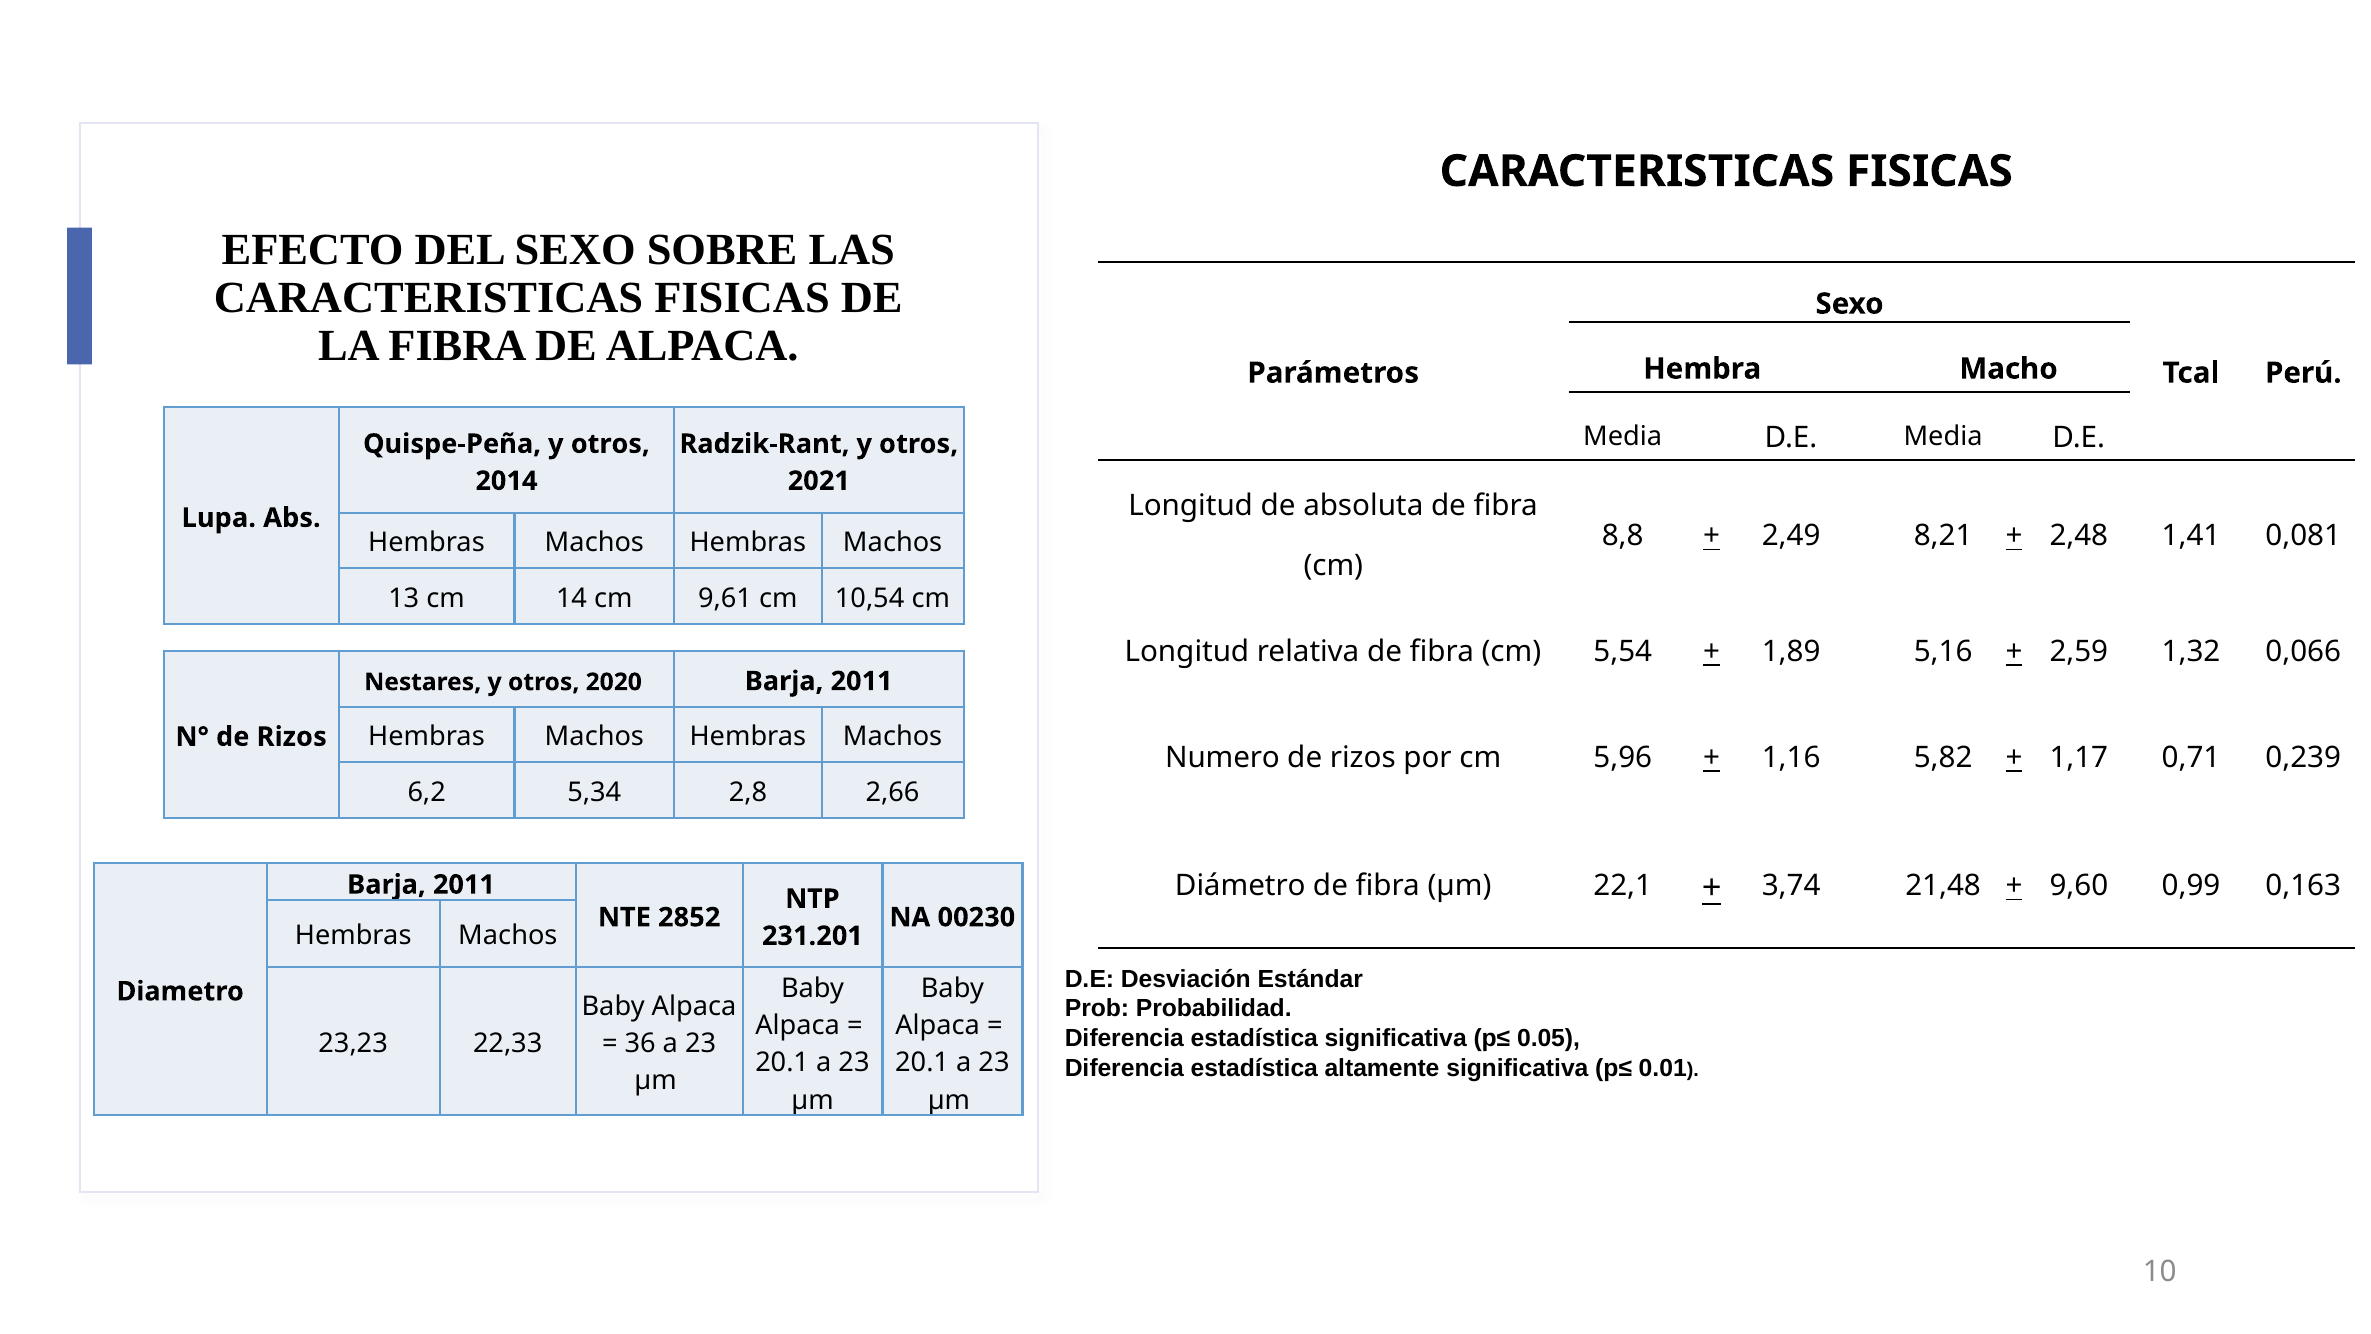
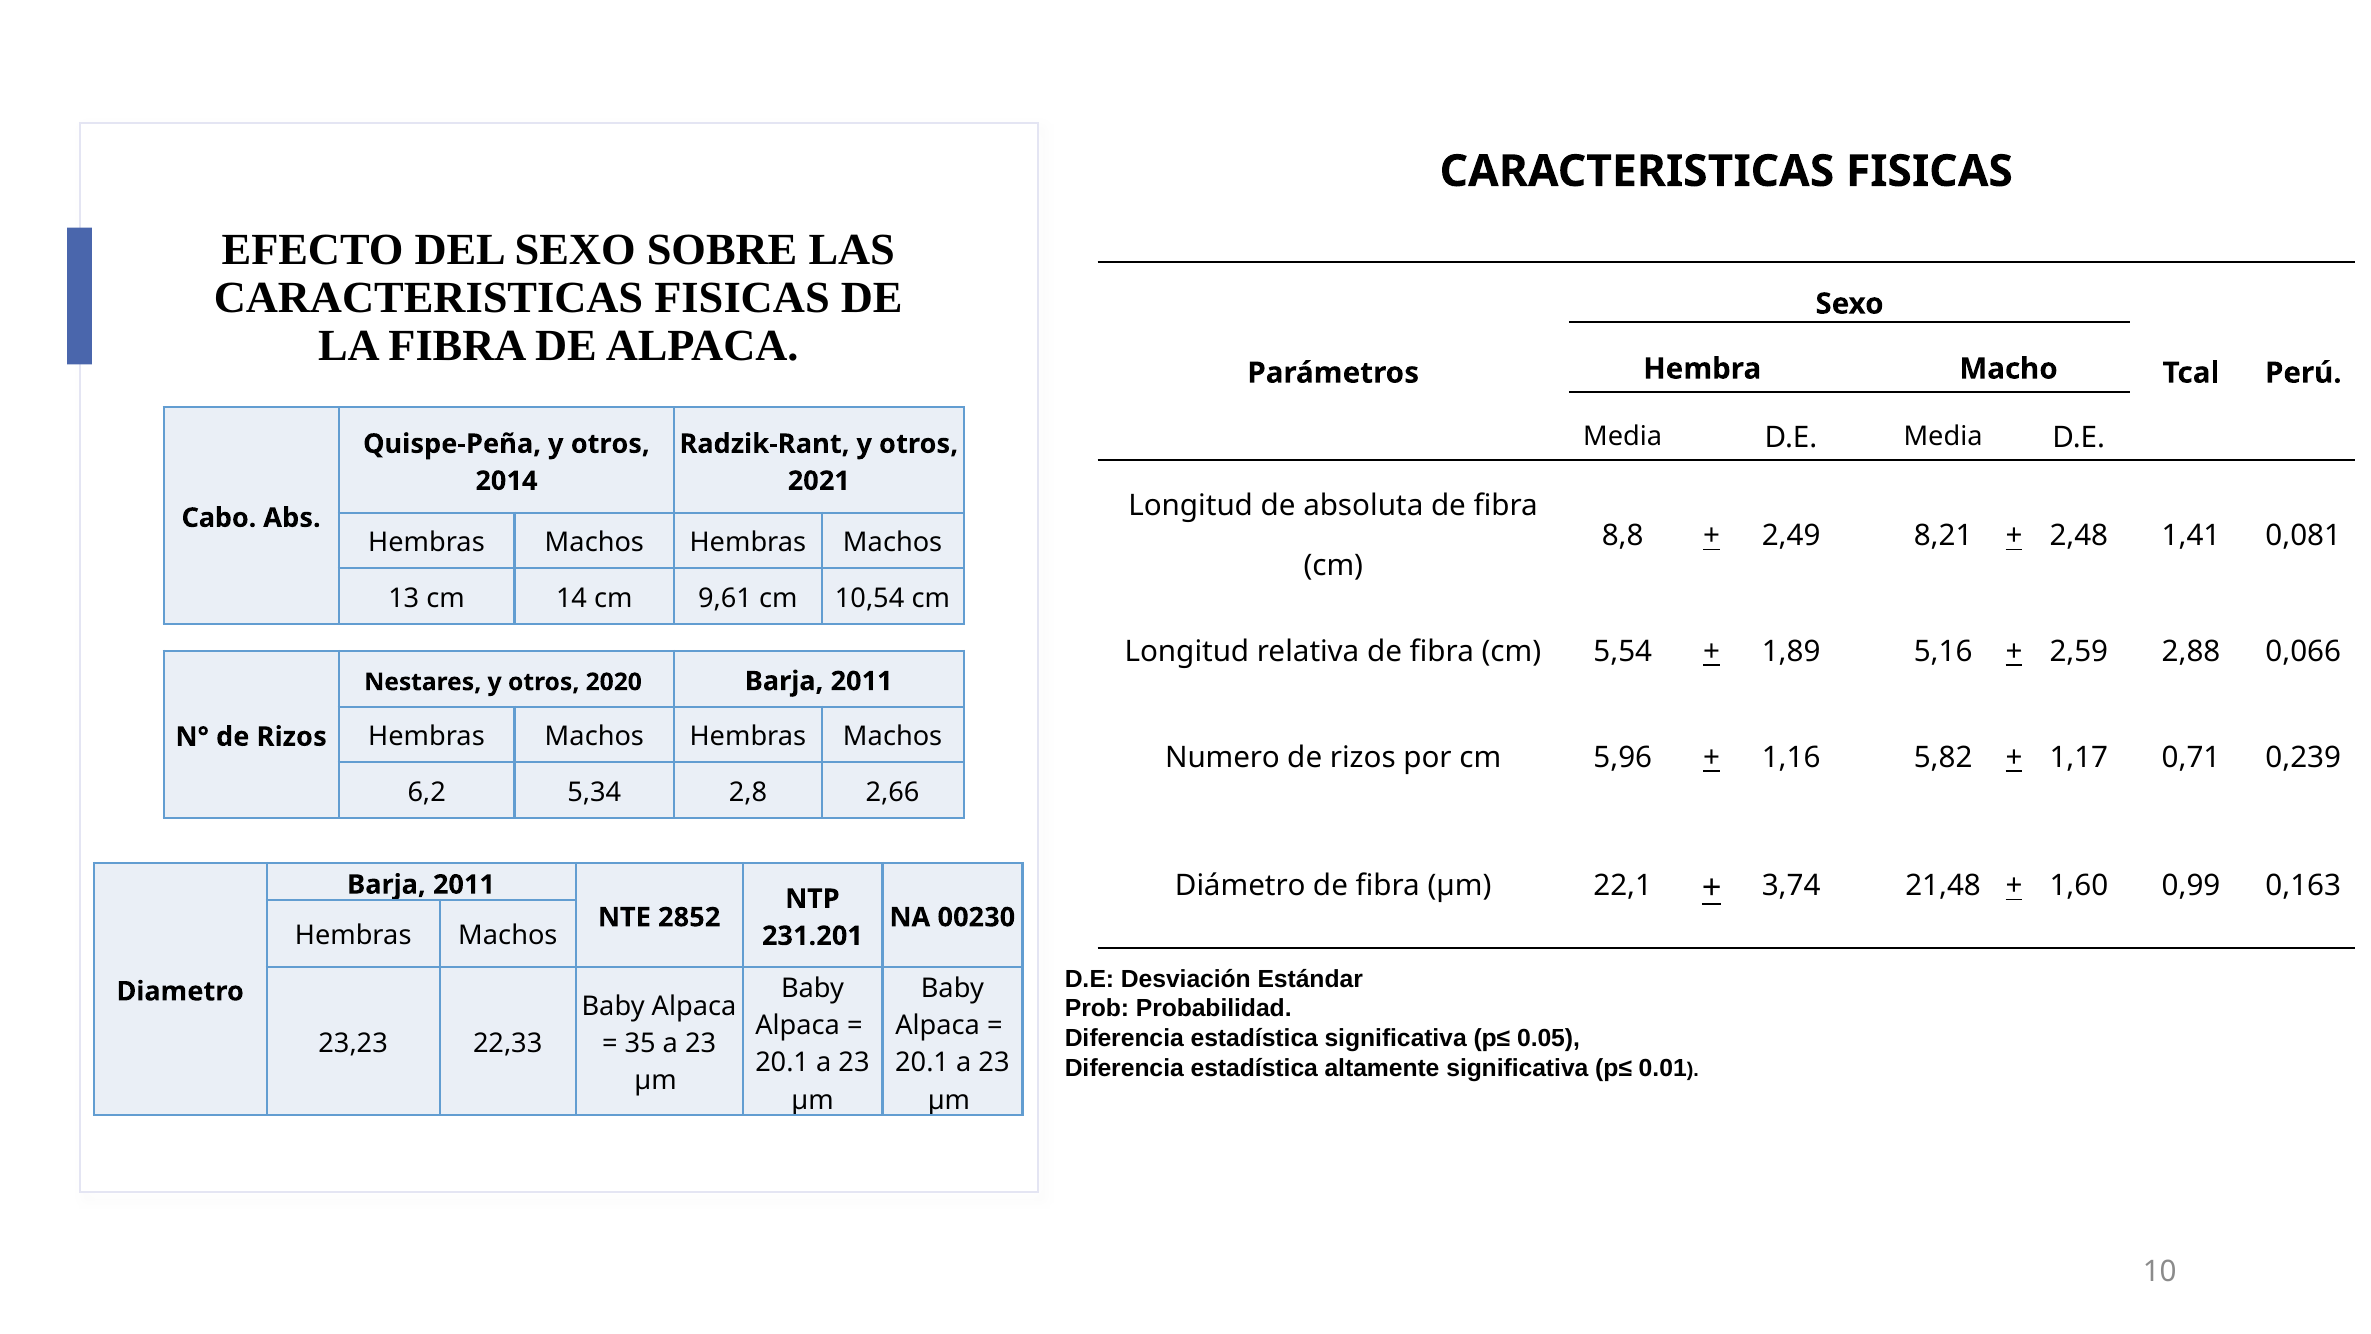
Lupa: Lupa -> Cabo
1,32: 1,32 -> 2,88
9,60: 9,60 -> 1,60
36: 36 -> 35
